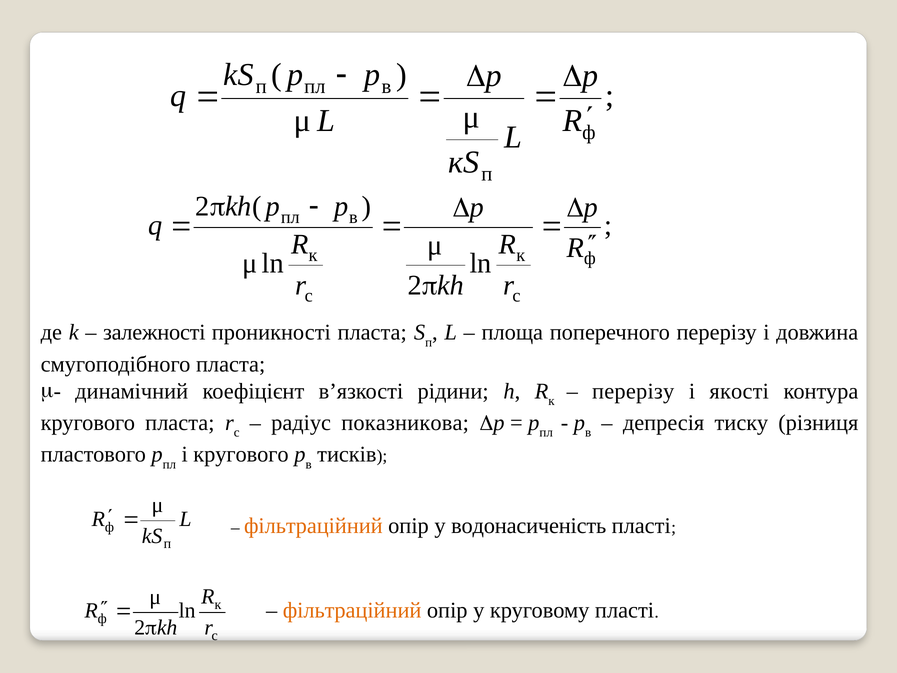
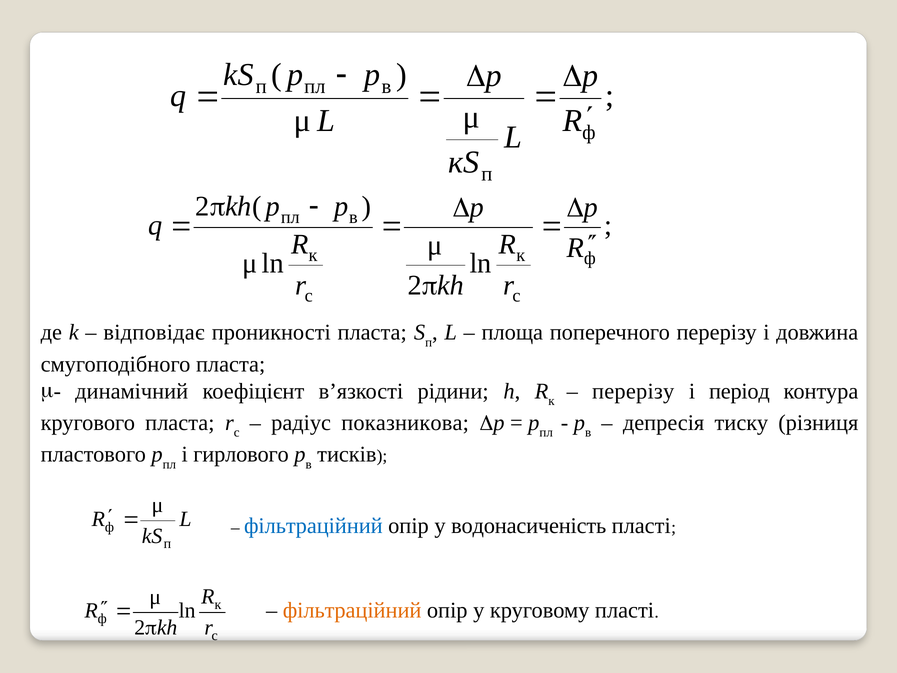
залежності: залежності -> відповідає
якості: якості -> період
і кругового: кругового -> гирлового
фільтраційний at (313, 526) colour: orange -> blue
